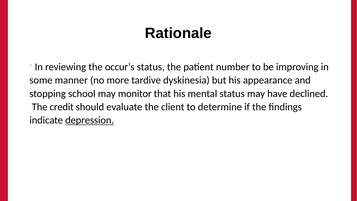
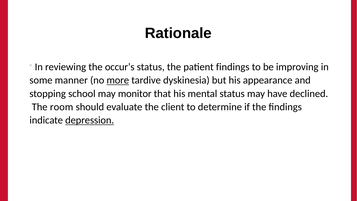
patient number: number -> findings
more underline: none -> present
credit: credit -> room
